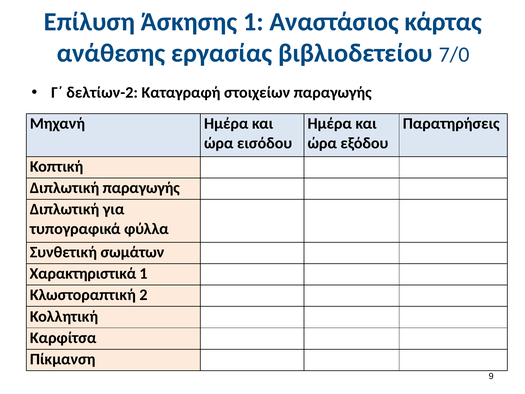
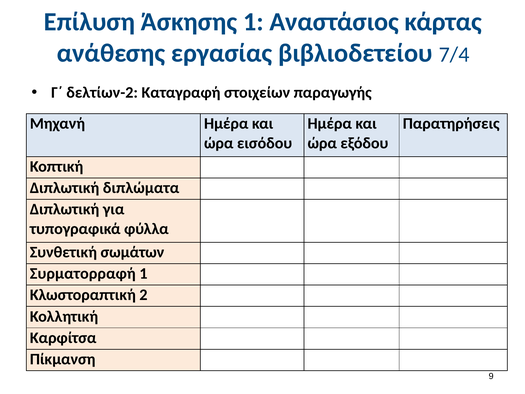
7/0: 7/0 -> 7/4
Διπλωτική παραγωγής: παραγωγής -> διπλώματα
Χαρακτηριστικά: Χαρακτηριστικά -> Συρματορραφή
